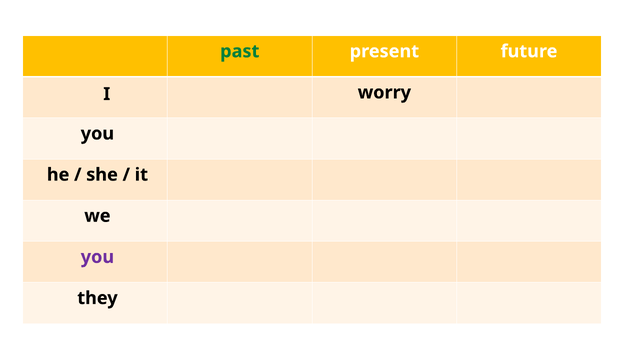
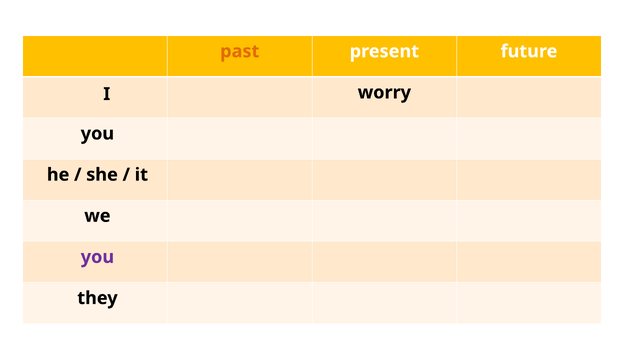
past colour: green -> orange
